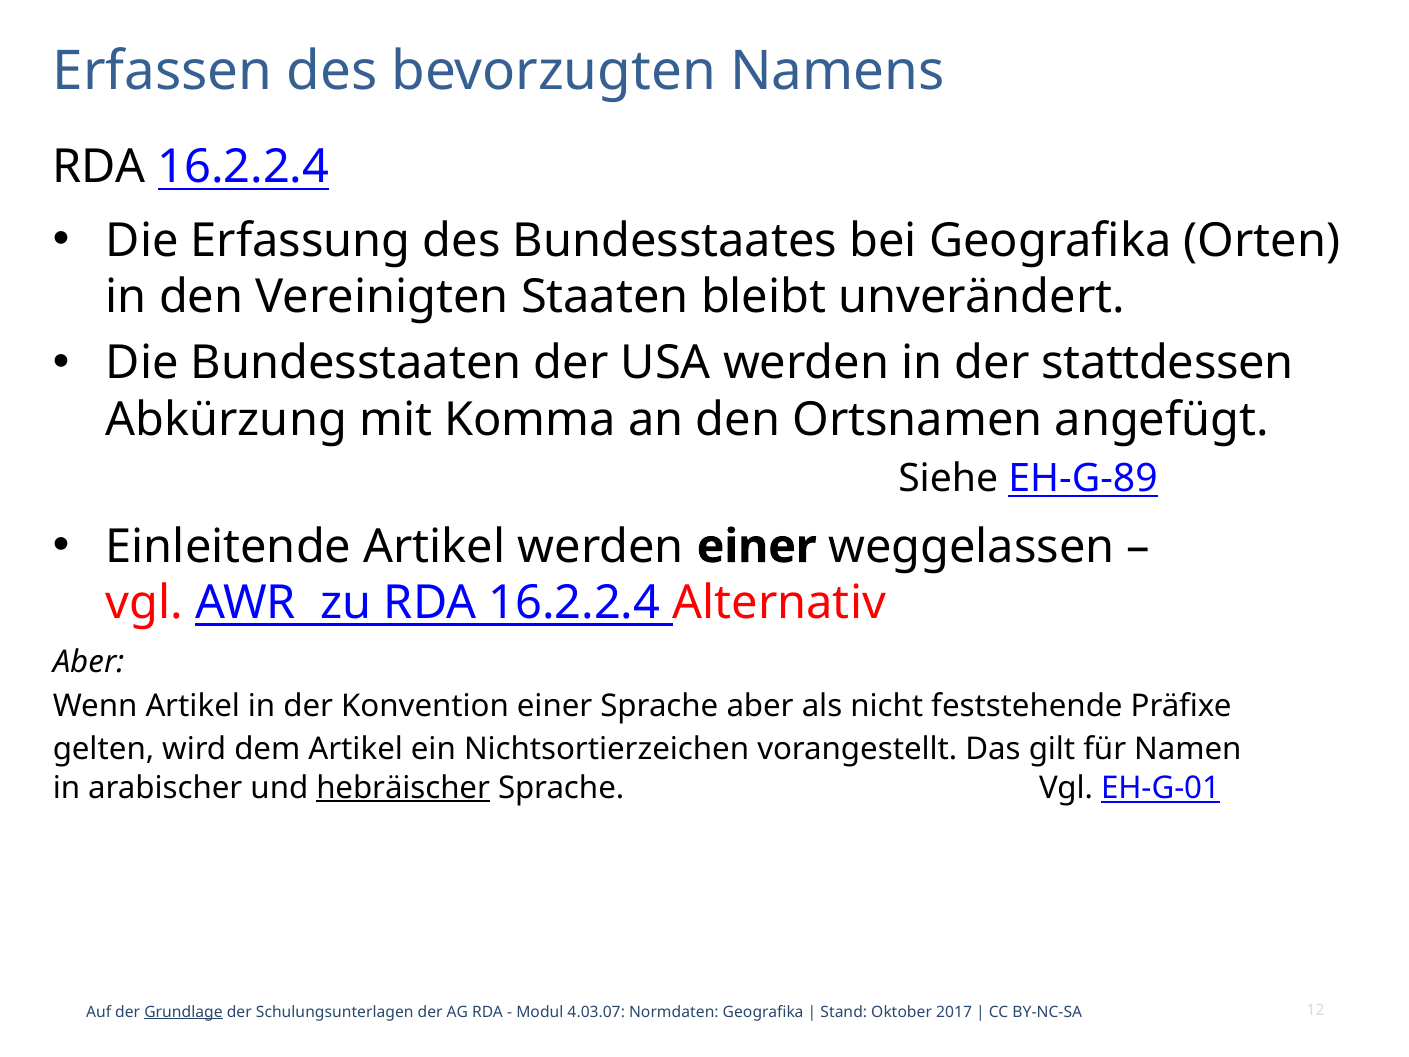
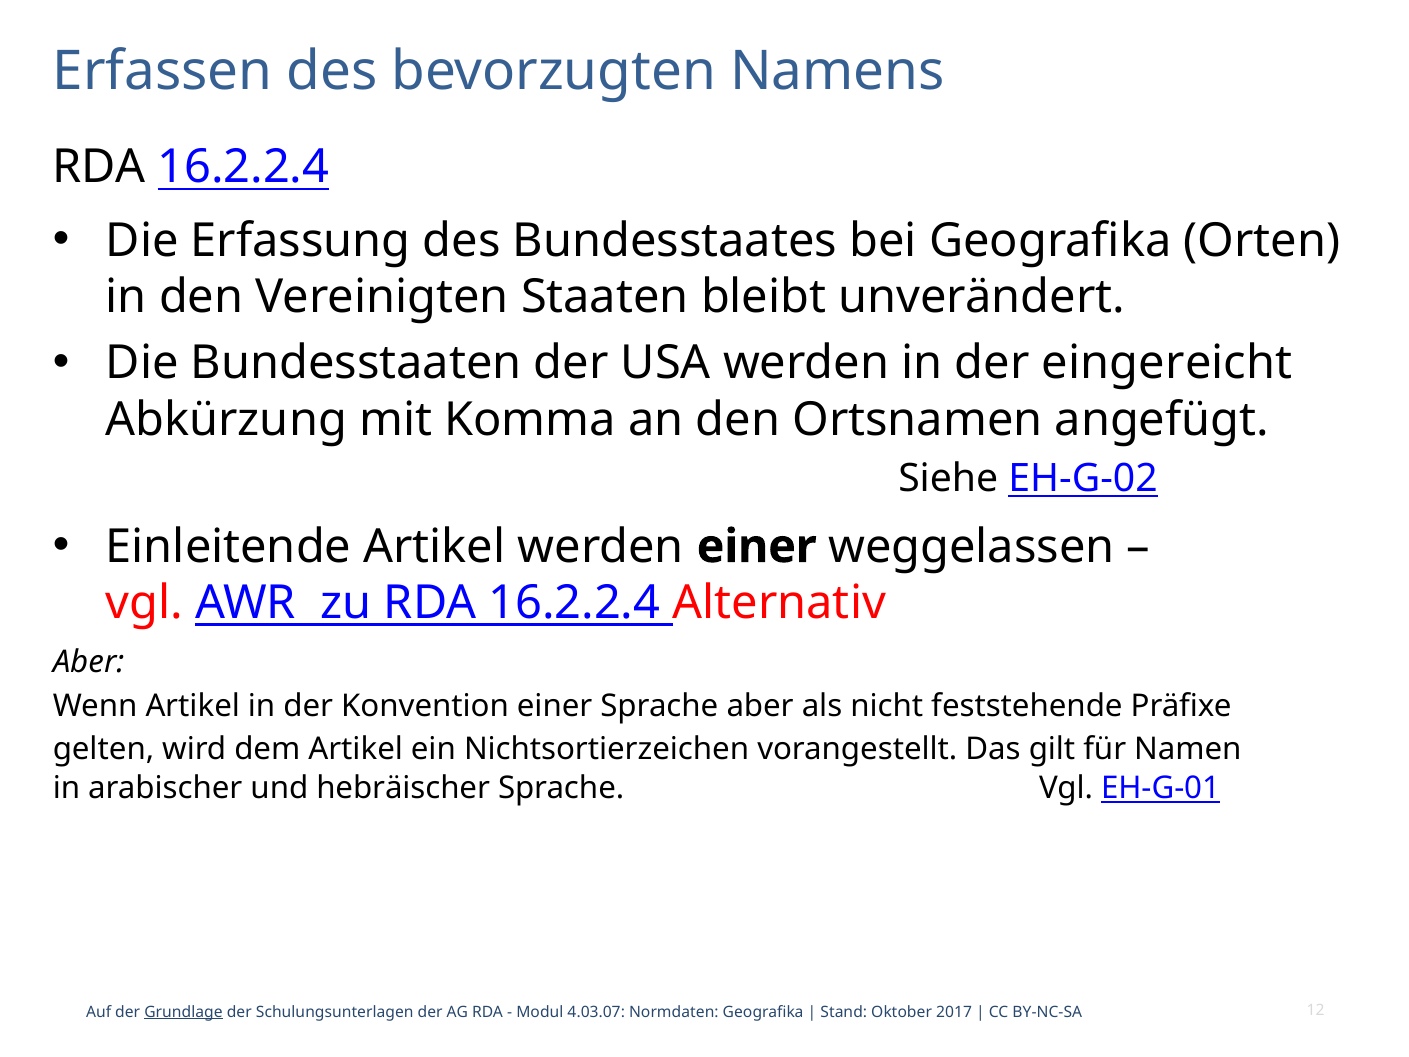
stattdessen: stattdessen -> eingereicht
EH-G-89: EH-G-89 -> EH-G-02
hebräischer underline: present -> none
